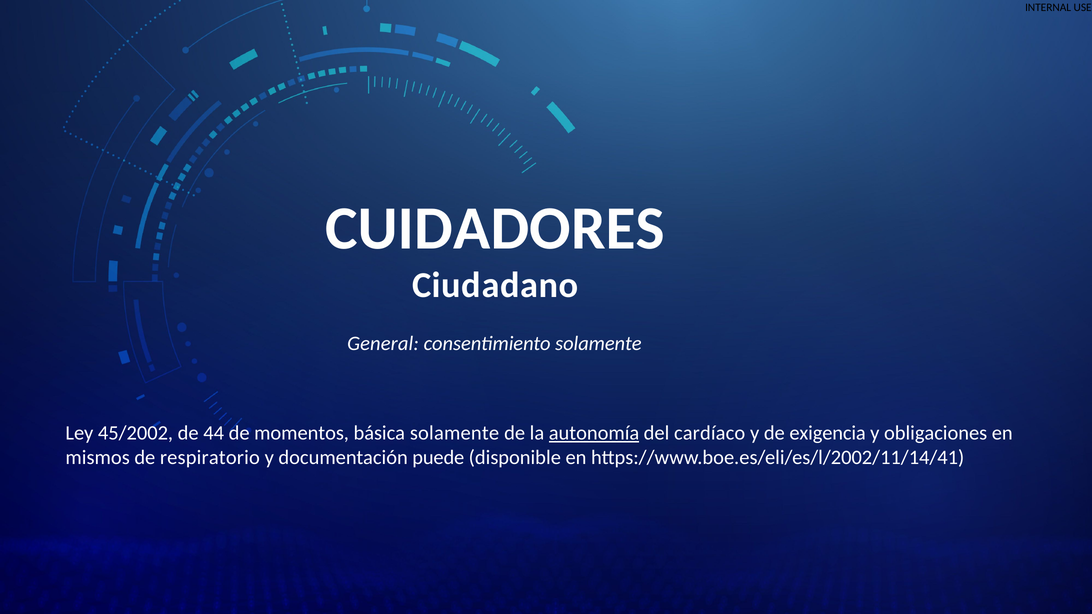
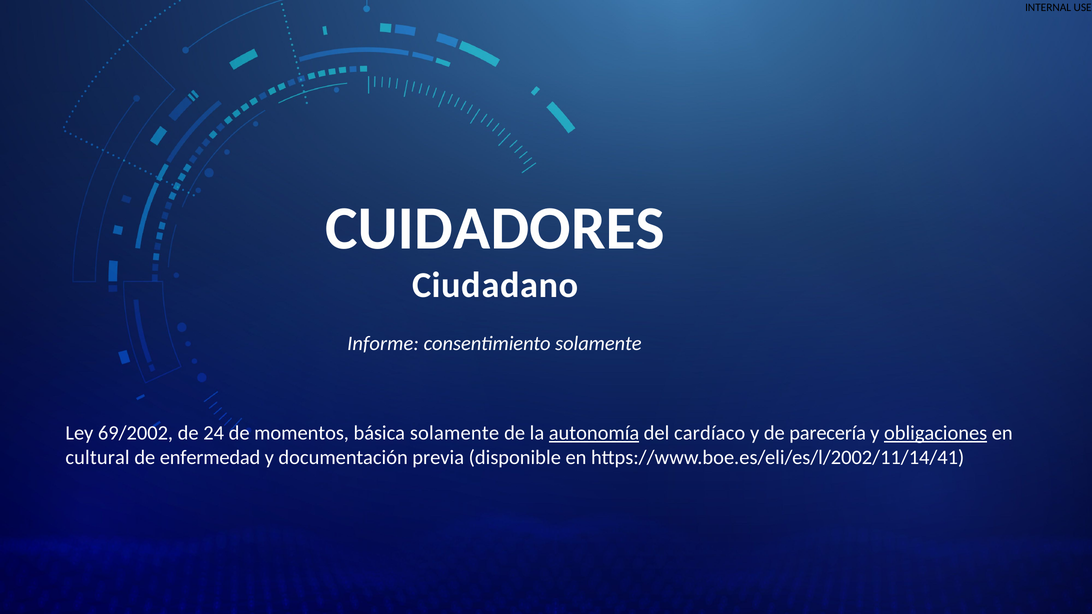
General: General -> Informe
45/2002: 45/2002 -> 69/2002
44: 44 -> 24
exigencia: exigencia -> parecería
obligaciones underline: none -> present
mismos: mismos -> cultural
respiratorio: respiratorio -> enfermedad
puede: puede -> previa
